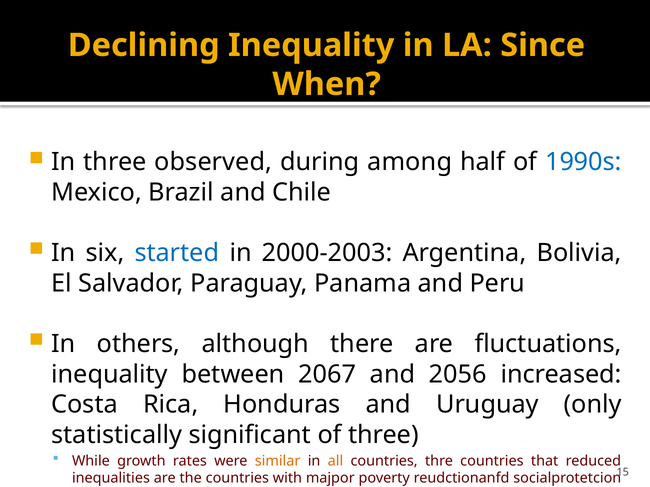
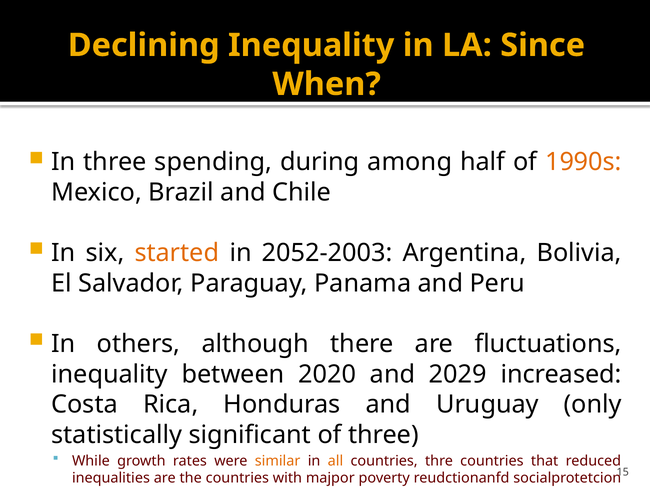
observed: observed -> spending
1990s colour: blue -> orange
started colour: blue -> orange
2000-2003: 2000-2003 -> 2052-2003
2067: 2067 -> 2020
2056: 2056 -> 2029
